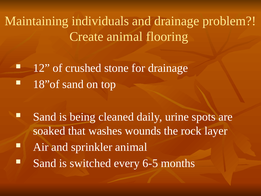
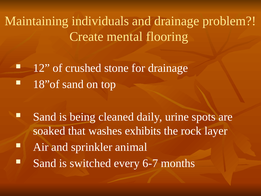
Create animal: animal -> mental
wounds: wounds -> exhibits
6-5: 6-5 -> 6-7
